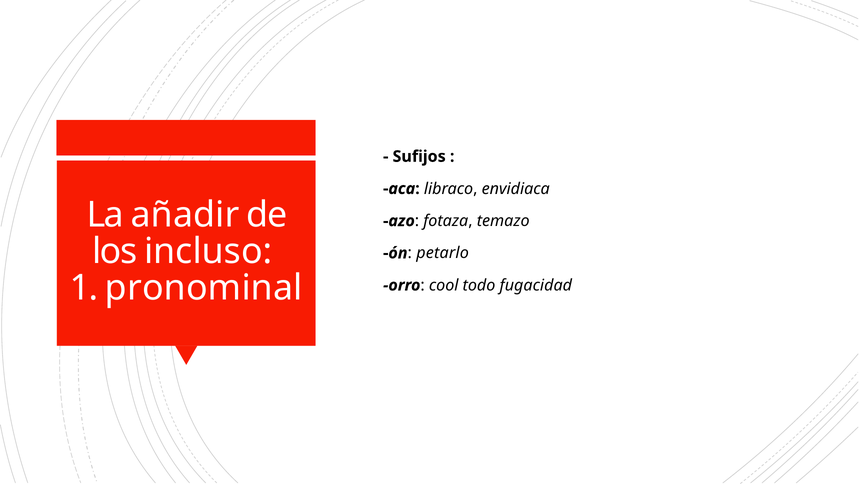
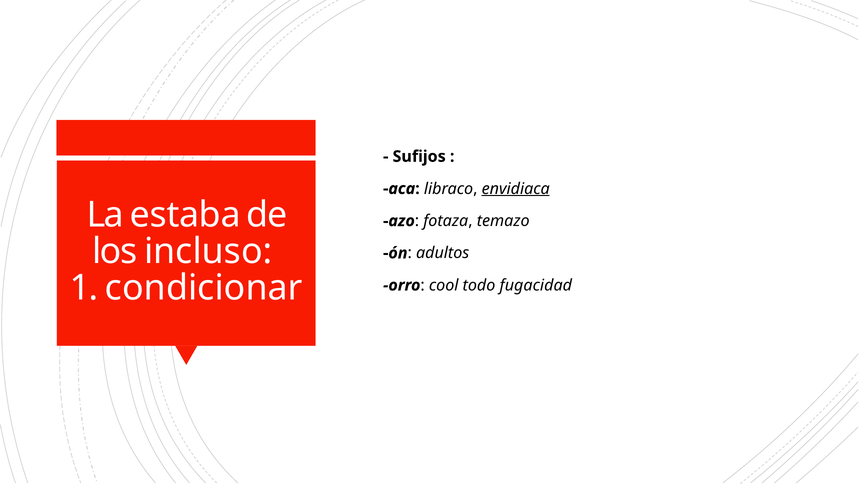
envidiaca underline: none -> present
añadir: añadir -> estaba
petarlo: petarlo -> adultos
pronominal: pronominal -> condicionar
